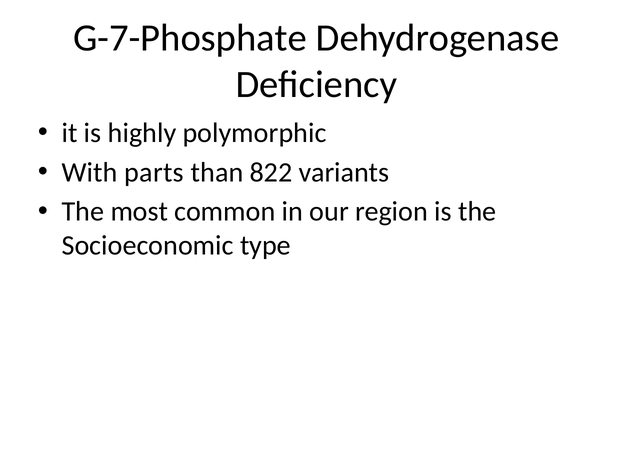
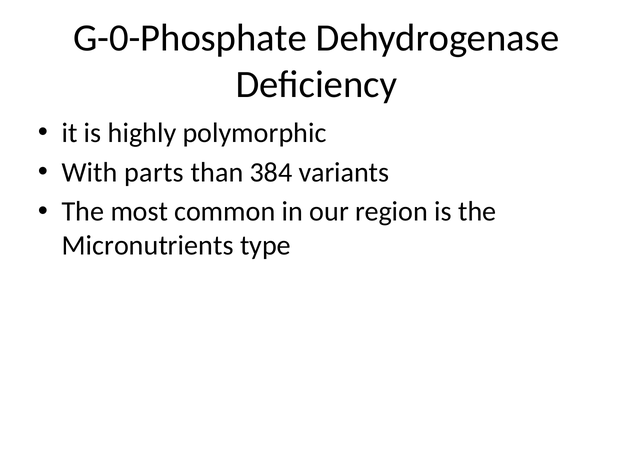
G-7-Phosphate: G-7-Phosphate -> G-0-Phosphate
822: 822 -> 384
Socioeconomic: Socioeconomic -> Micronutrients
